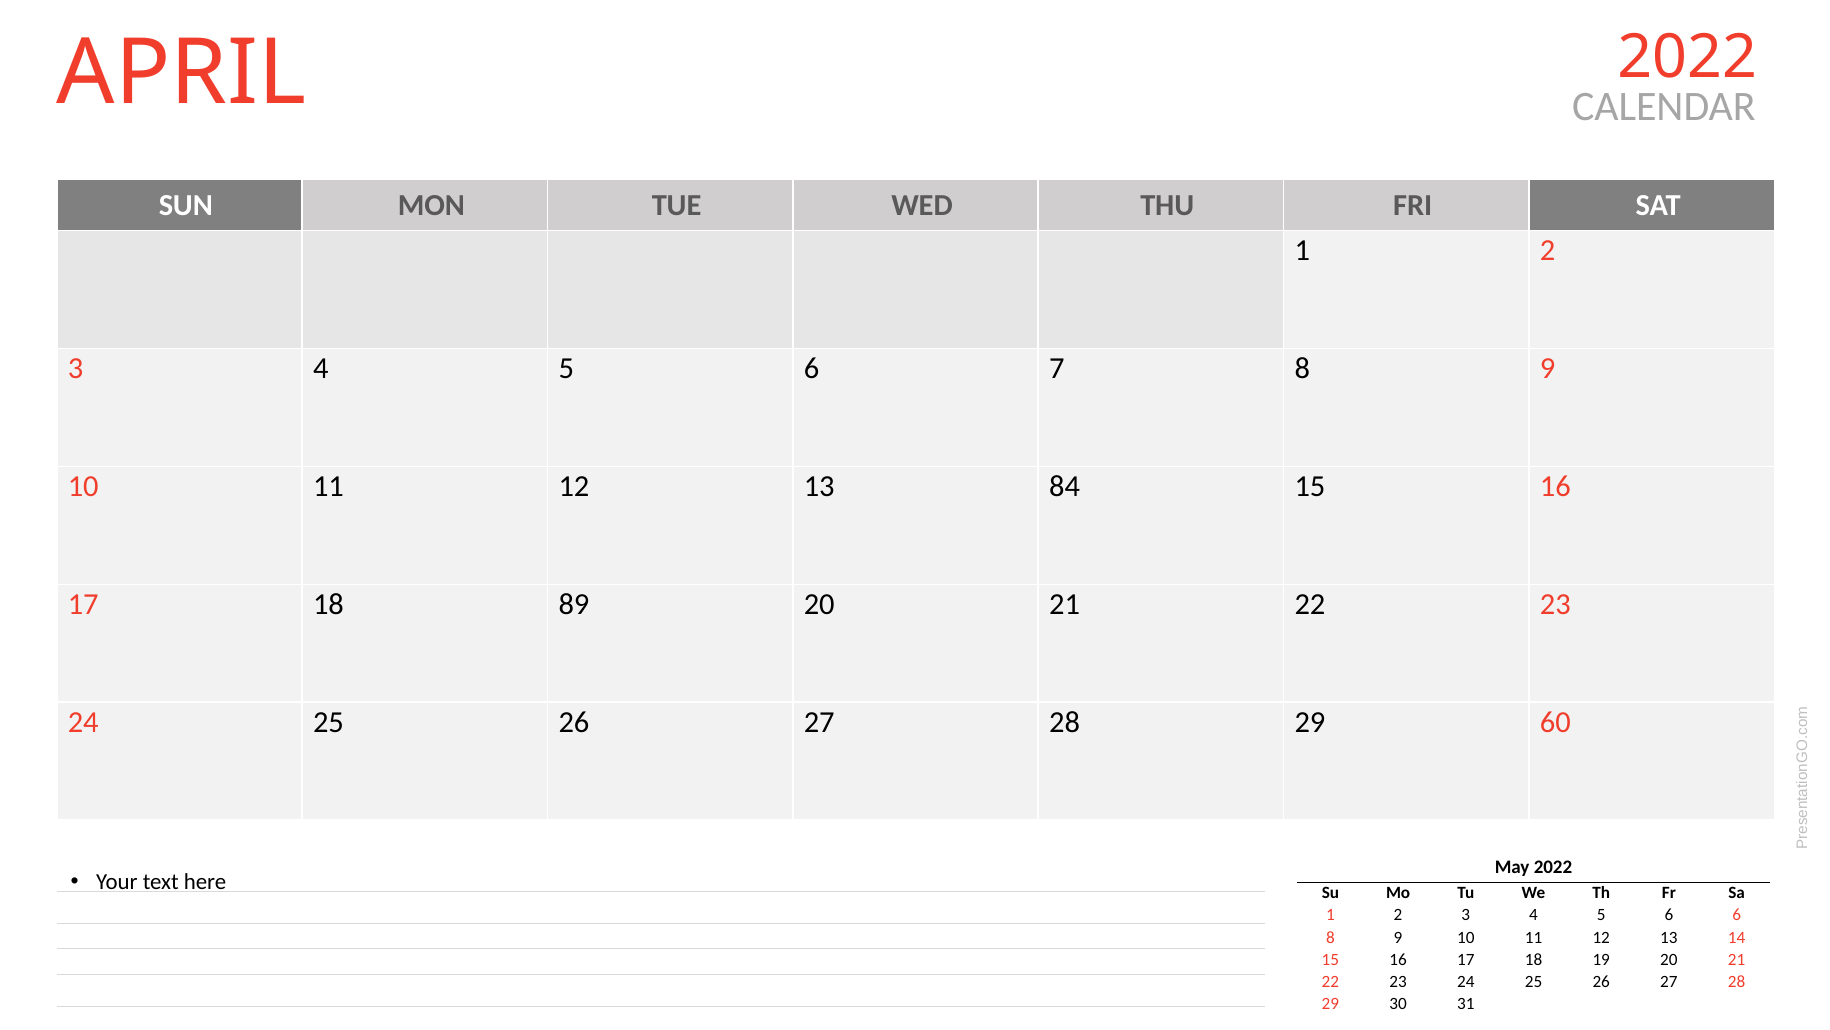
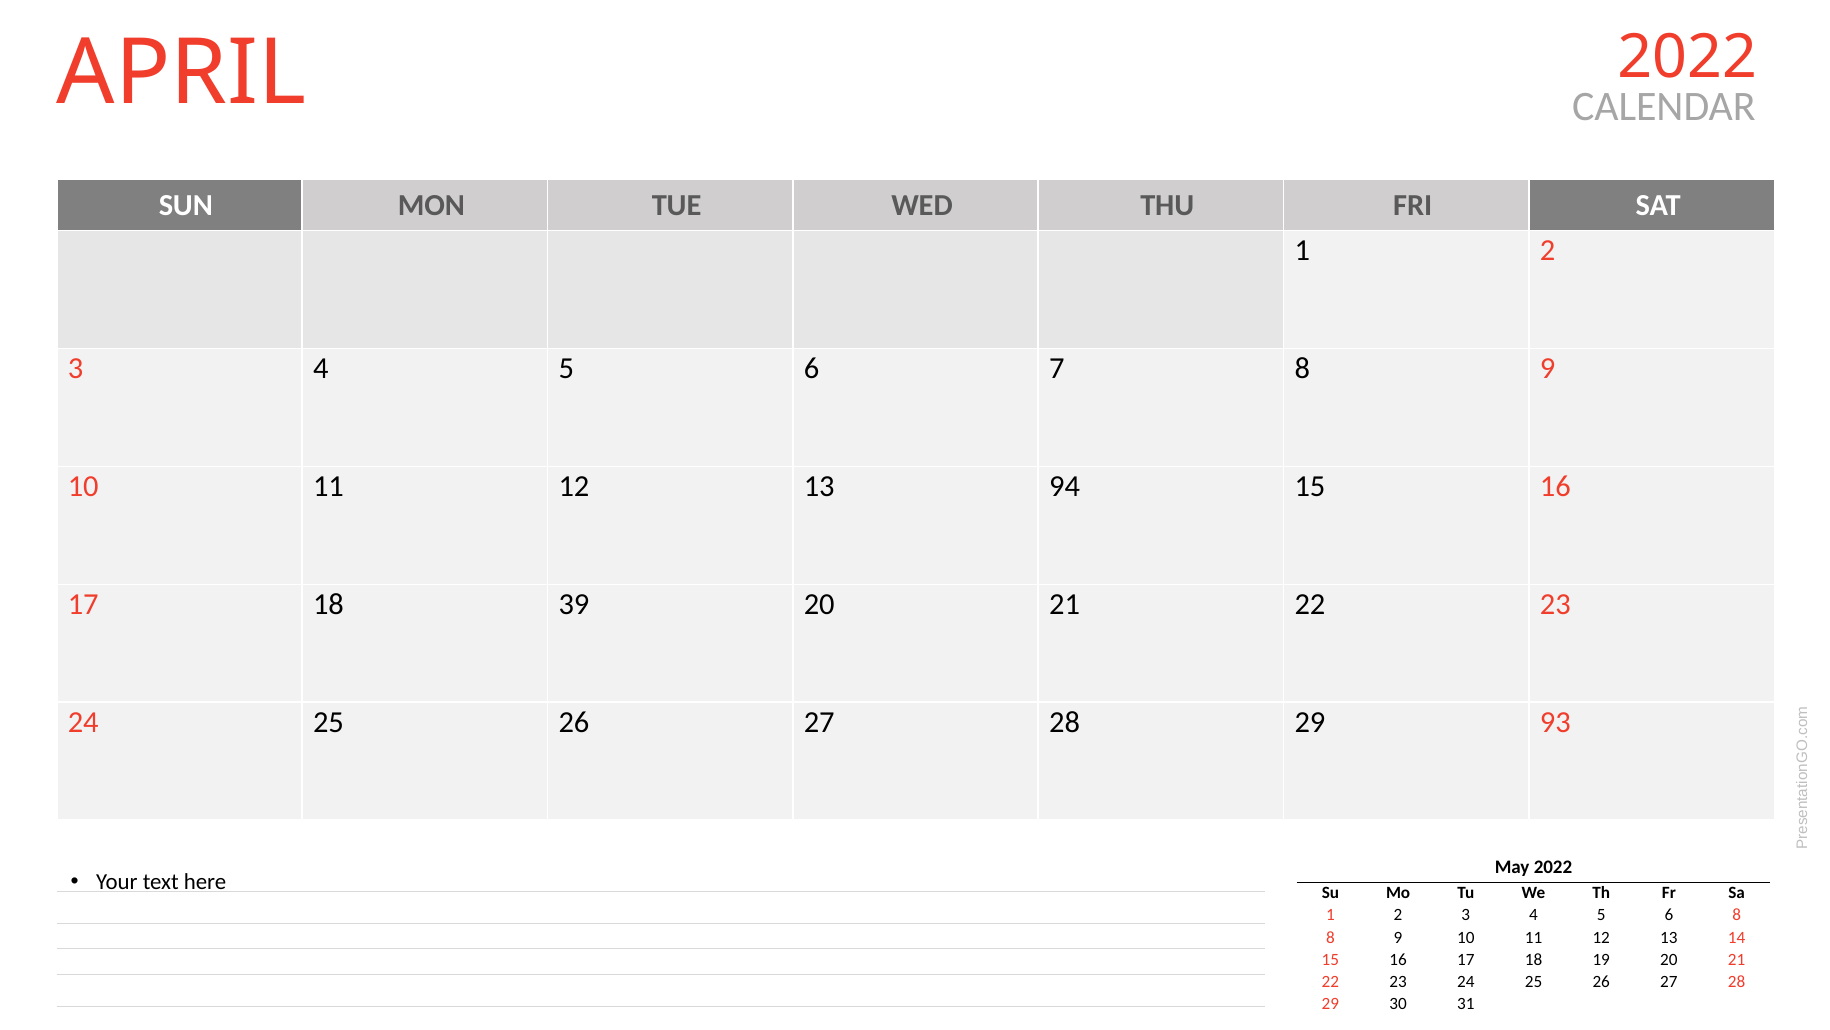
84: 84 -> 94
89: 89 -> 39
60: 60 -> 93
6 6: 6 -> 8
